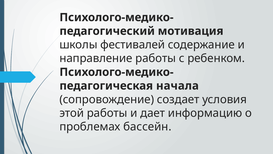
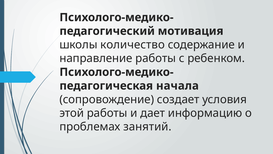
фестивалей: фестивалей -> количество
бассейн: бассейн -> занятий
